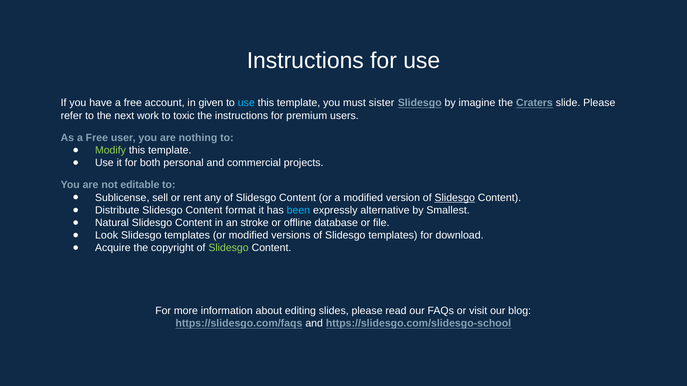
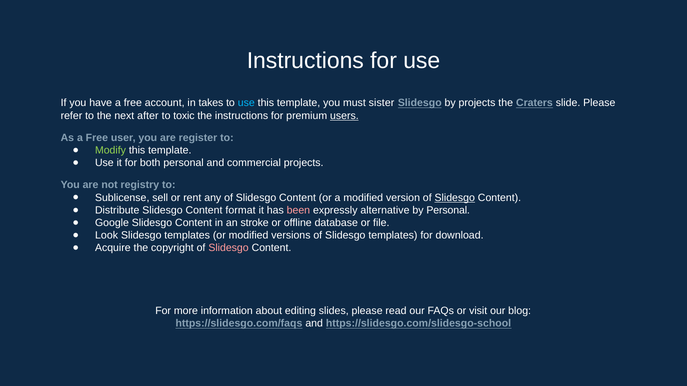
given: given -> takes
by imagine: imagine -> projects
work: work -> after
users underline: none -> present
nothing: nothing -> register
editable: editable -> registry
been colour: light blue -> pink
by Smallest: Smallest -> Personal
Natural: Natural -> Google
Slidesgo at (229, 248) colour: light green -> pink
